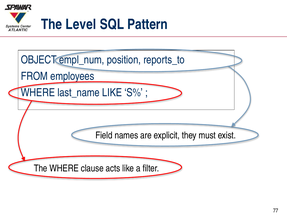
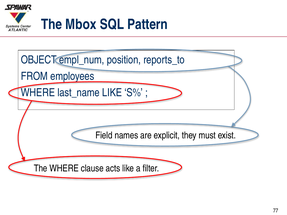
Level: Level -> Mbox
